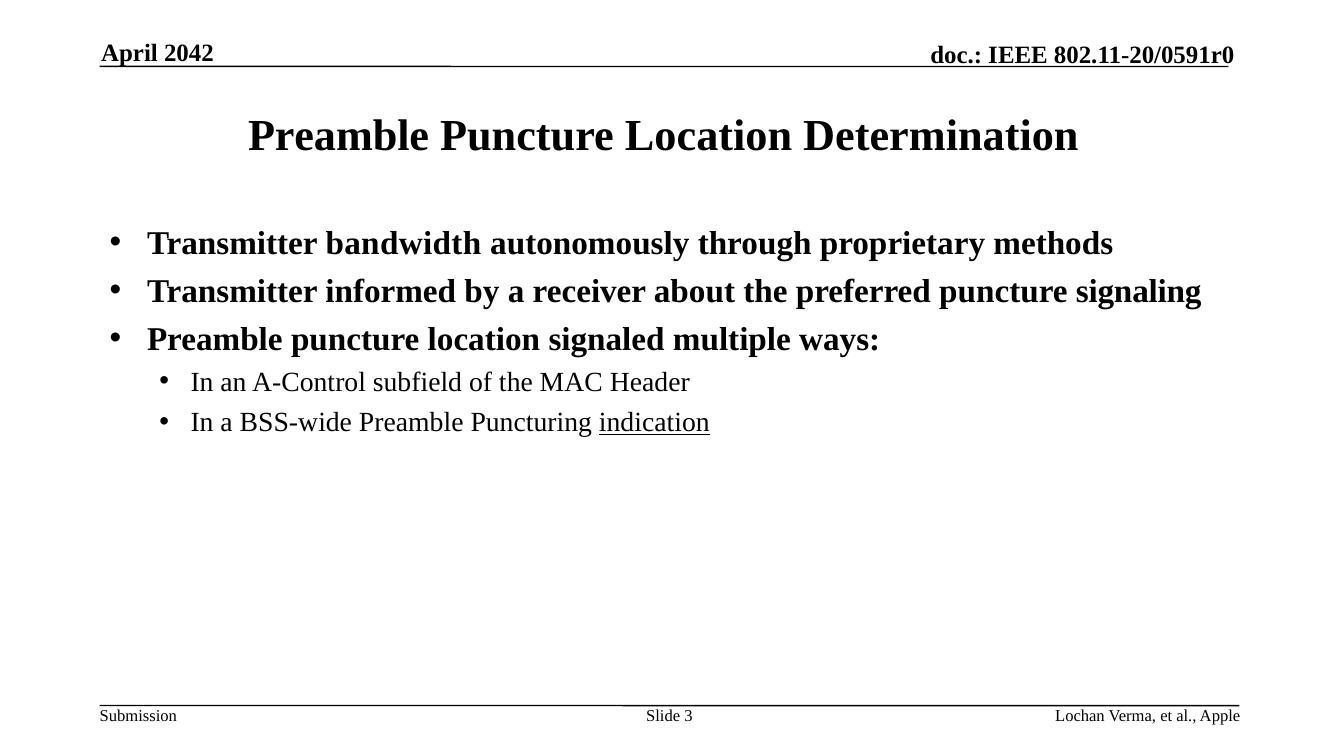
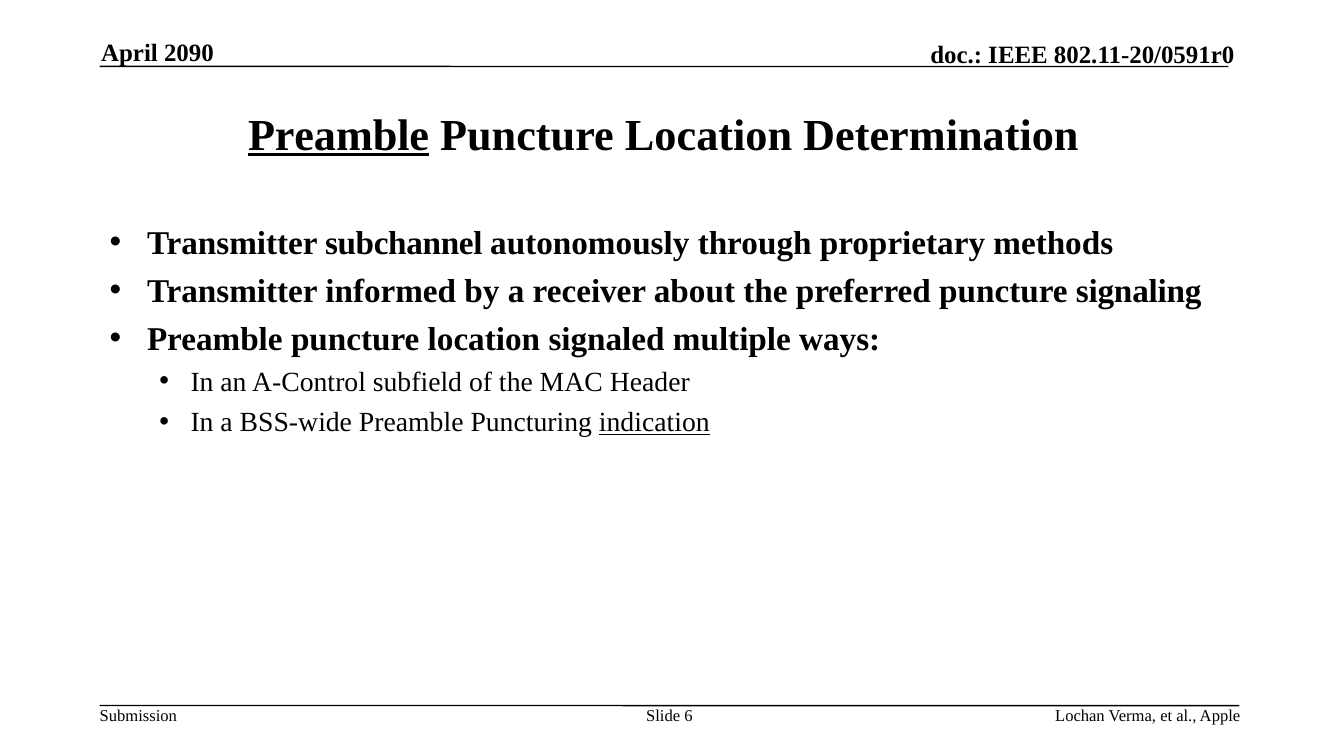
2042: 2042 -> 2090
Preamble at (339, 136) underline: none -> present
bandwidth: bandwidth -> subchannel
3: 3 -> 6
